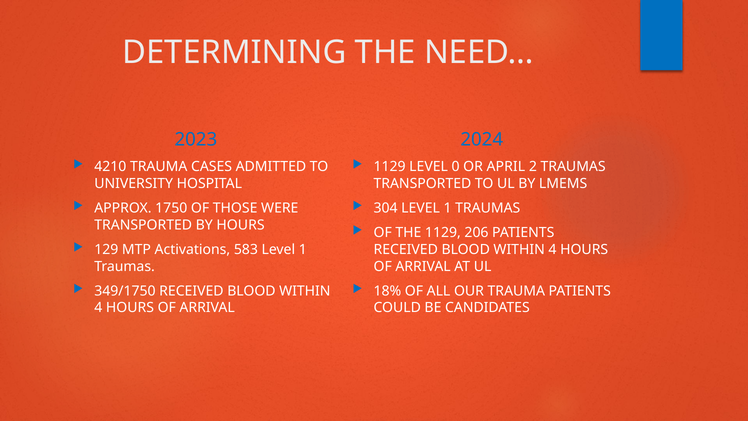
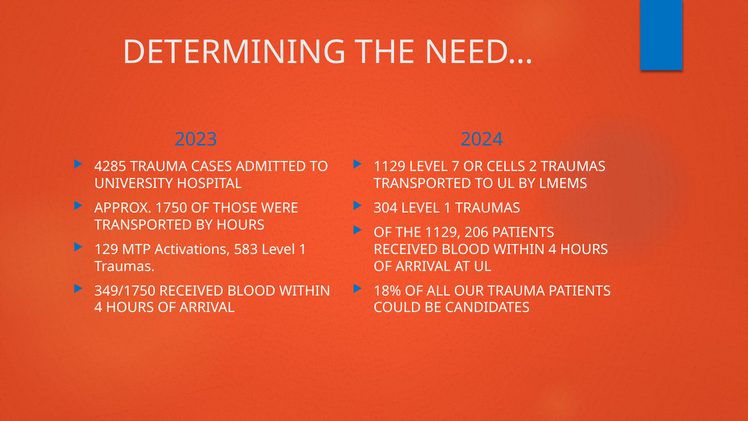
4210: 4210 -> 4285
0: 0 -> 7
APRIL: APRIL -> CELLS
